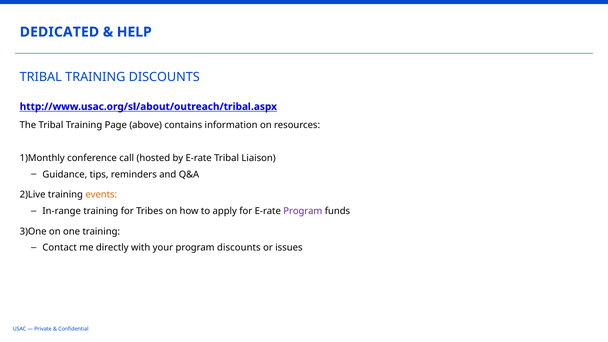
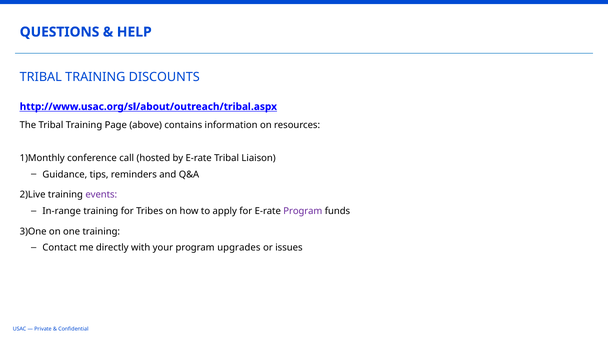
DEDICATED: DEDICATED -> QUESTIONS
events colour: orange -> purple
program discounts: discounts -> upgrades
